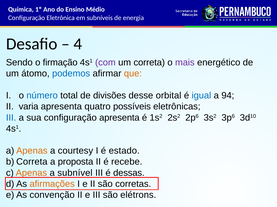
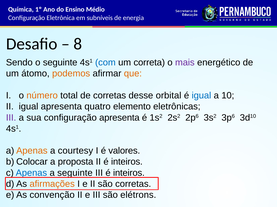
4: 4 -> 8
o firmação: firmação -> seguinte
com colour: purple -> blue
podemos colour: blue -> orange
número colour: blue -> orange
de divisões: divisões -> corretas
94: 94 -> 10
II varia: varia -> igual
possíveis: possíveis -> elemento
III at (11, 118) colour: blue -> purple
estado: estado -> valores
b Correta: Correta -> Colocar
II é recebe: recebe -> inteiros
Apenas at (31, 173) colour: orange -> blue
a subnível: subnível -> seguinte
III é dessas: dessas -> inteiros
